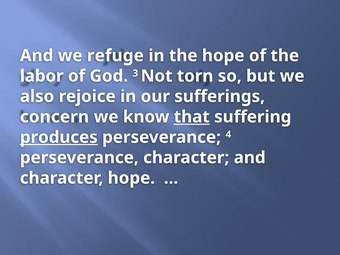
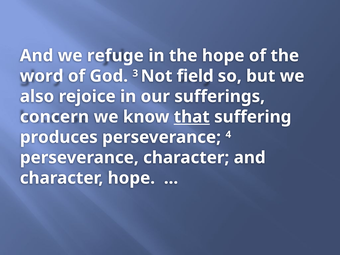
labor: labor -> word
torn: torn -> field
produces underline: present -> none
